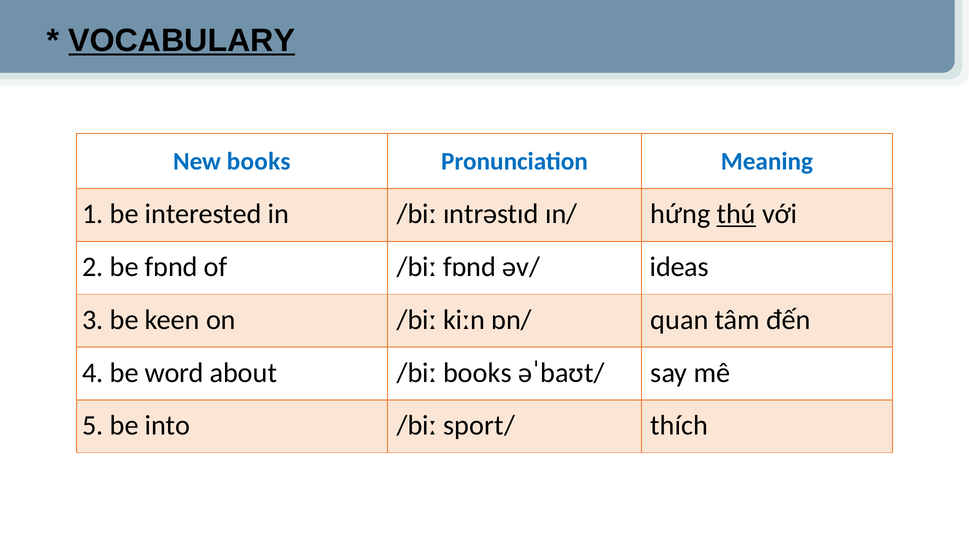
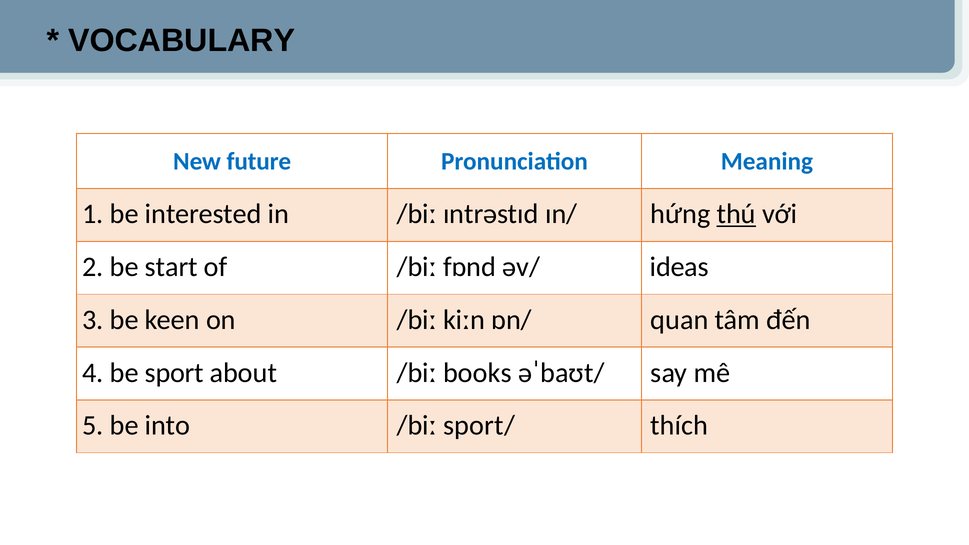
VOCABULARY underline: present -> none
New books: books -> future
be fɒnd: fɒnd -> start
word: word -> sport
